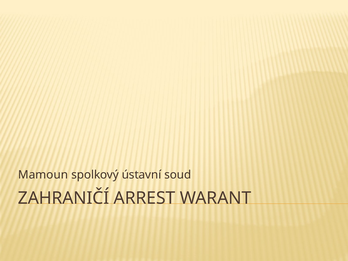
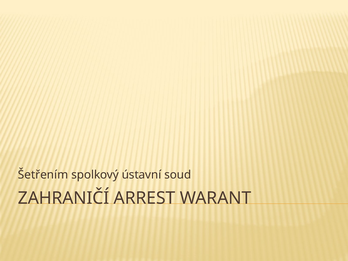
Mamoun: Mamoun -> Šetřením
